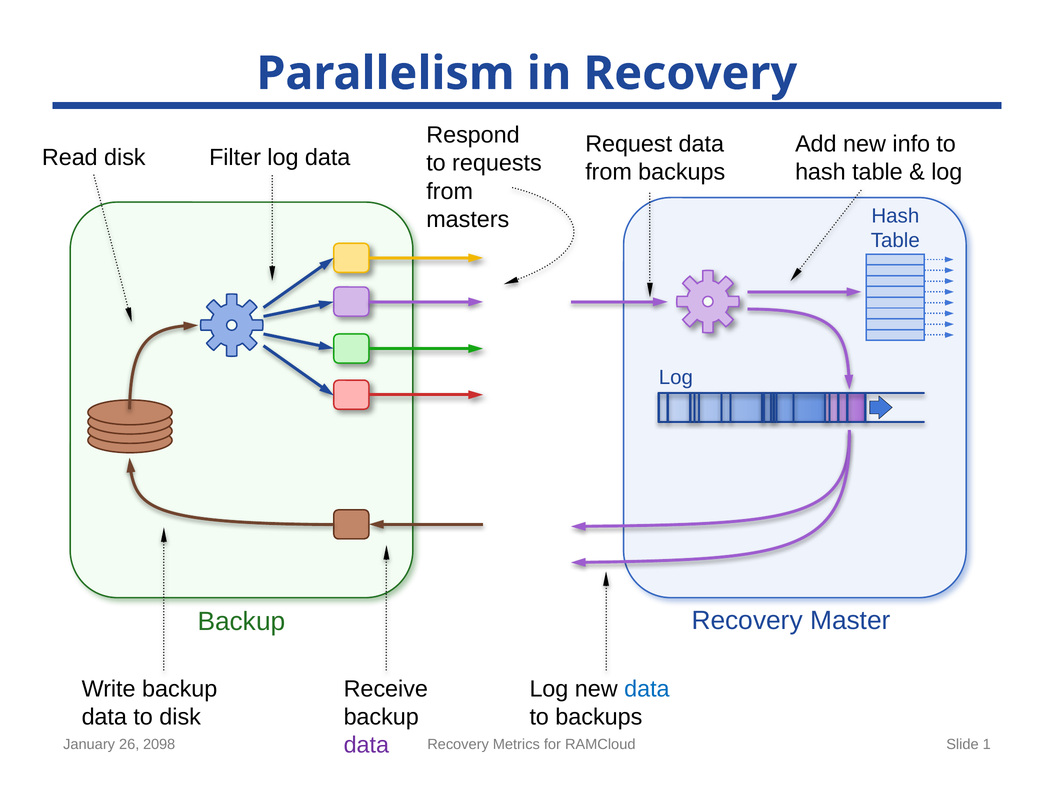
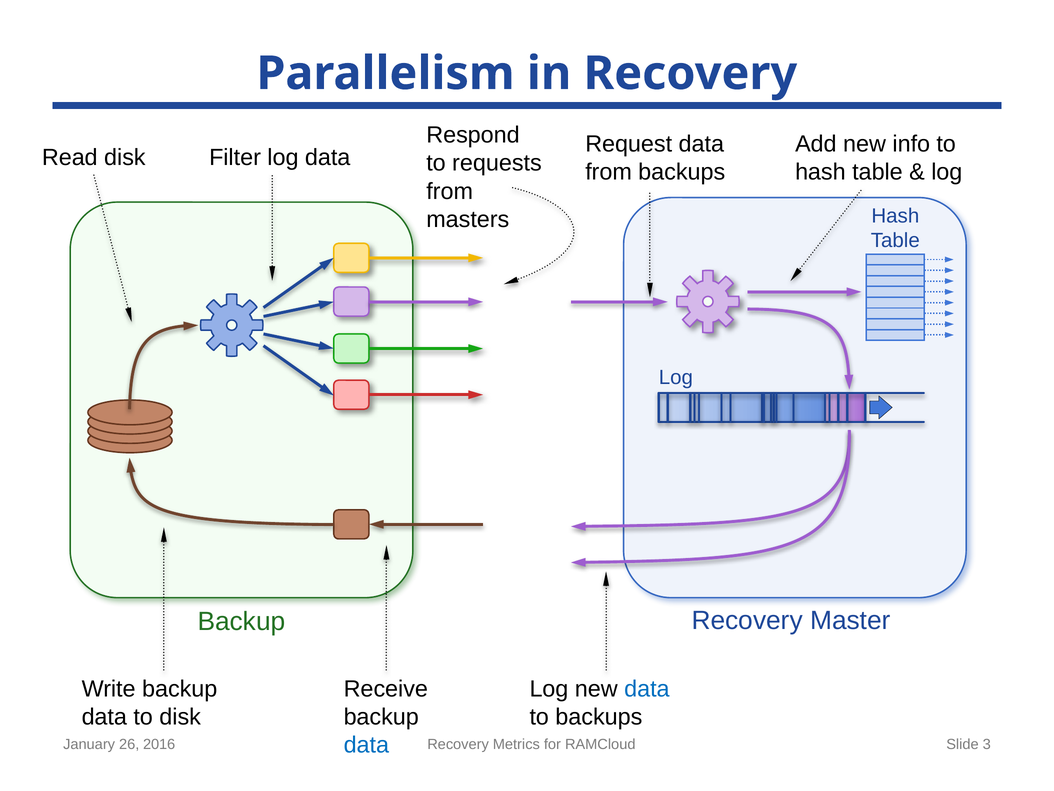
data at (366, 745) colour: purple -> blue
2098: 2098 -> 2016
1: 1 -> 3
